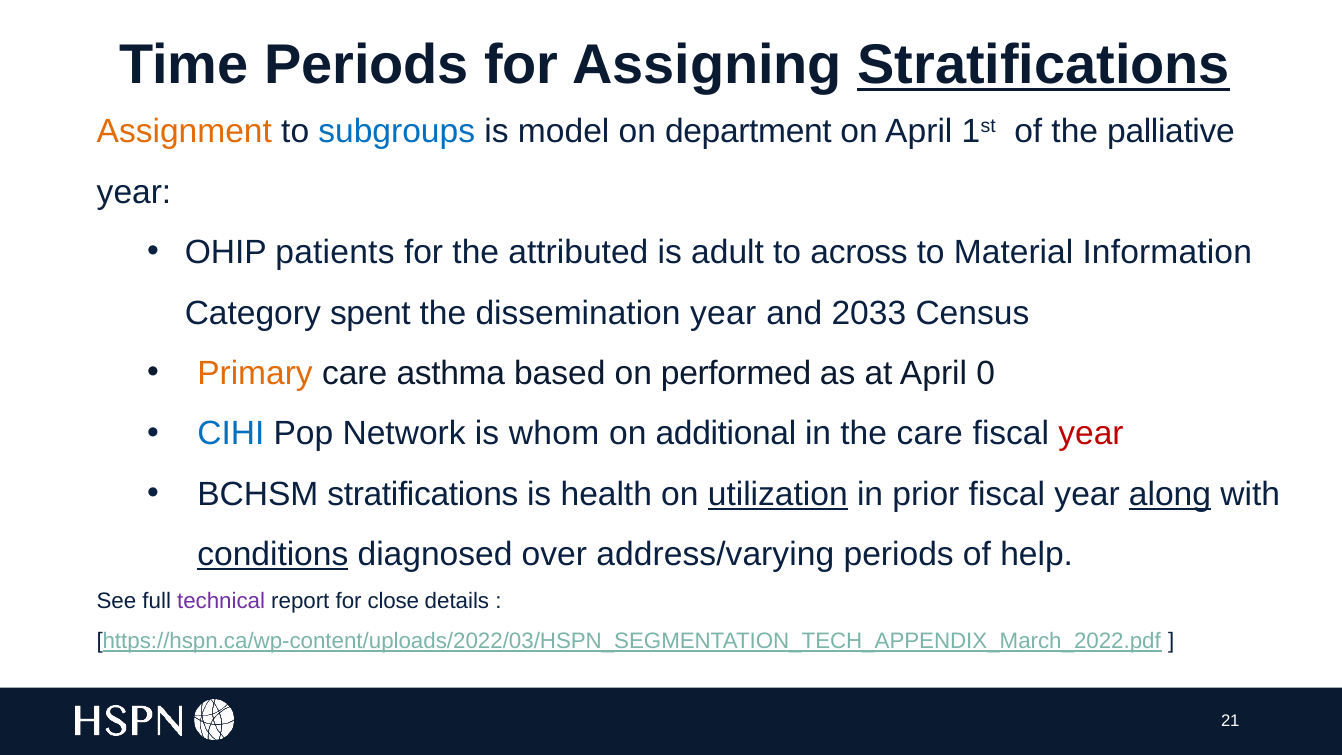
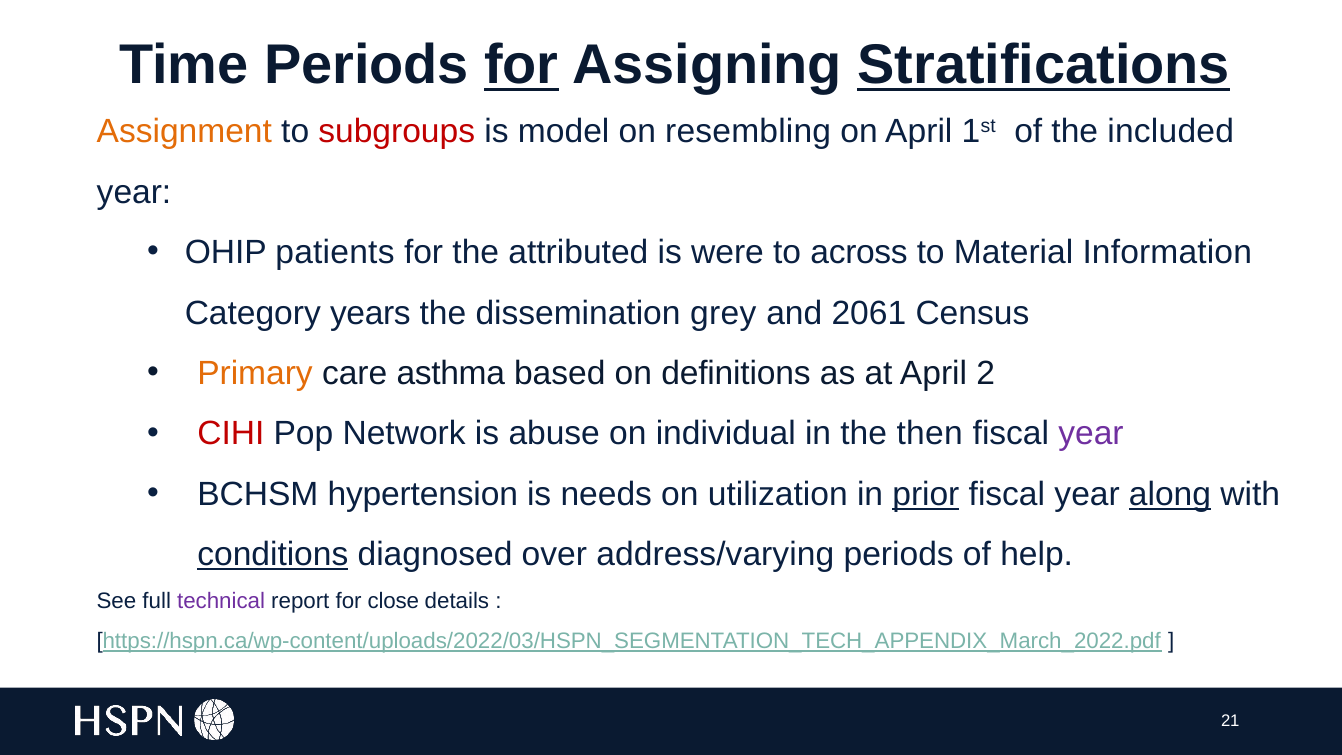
for at (522, 66) underline: none -> present
subgroups colour: blue -> red
department: department -> resembling
palliative: palliative -> included
adult: adult -> were
spent: spent -> years
dissemination year: year -> grey
2033: 2033 -> 2061
performed: performed -> definitions
0: 0 -> 2
CIHI colour: blue -> red
whom: whom -> abuse
additional: additional -> individual
the care: care -> then
year at (1091, 434) colour: red -> purple
BCHSM stratifications: stratifications -> hypertension
health: health -> needs
utilization underline: present -> none
prior underline: none -> present
